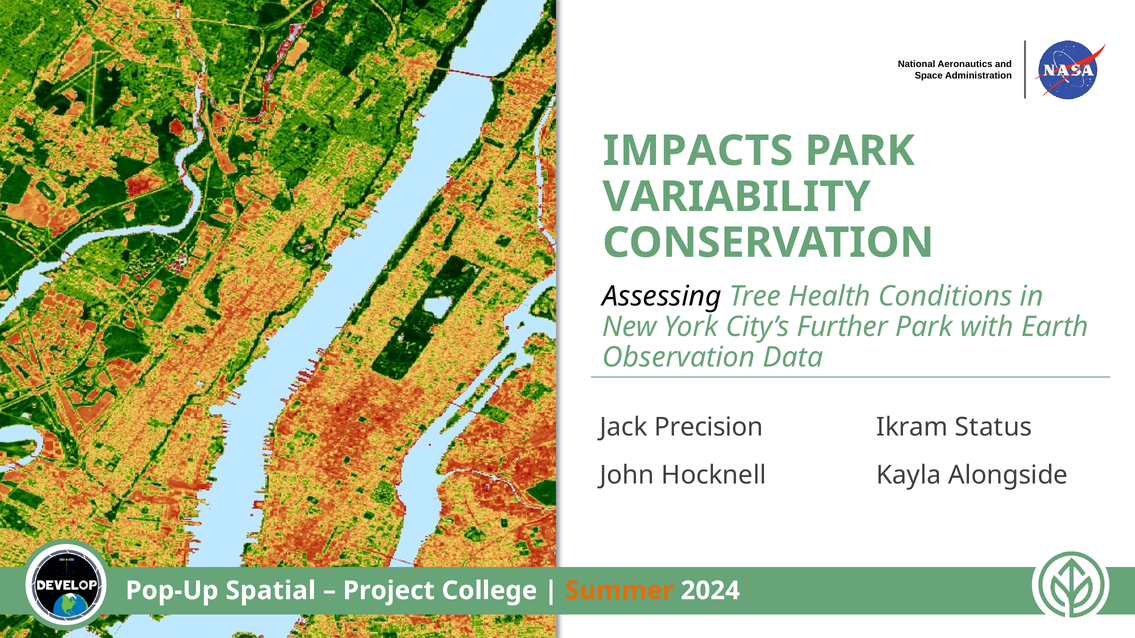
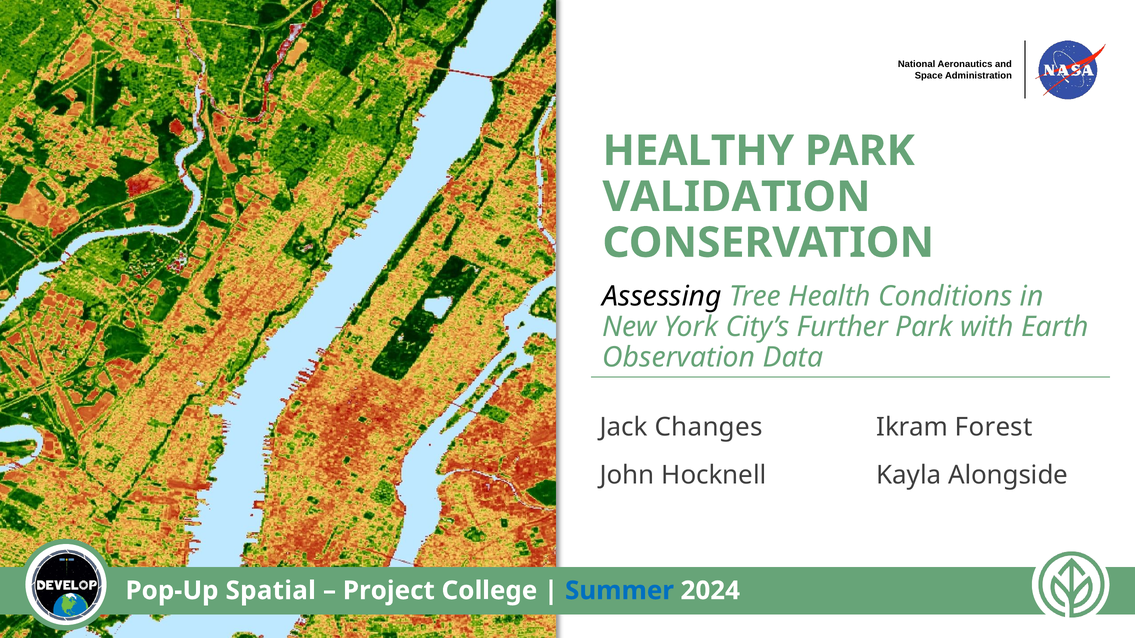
IMPACTS: IMPACTS -> HEALTHY
VARIABILITY: VARIABILITY -> VALIDATION
Precision: Precision -> Changes
Status: Status -> Forest
Summer colour: orange -> blue
